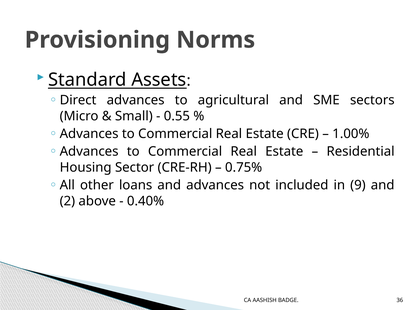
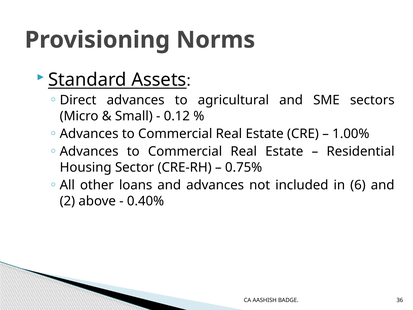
0.55: 0.55 -> 0.12
9: 9 -> 6
